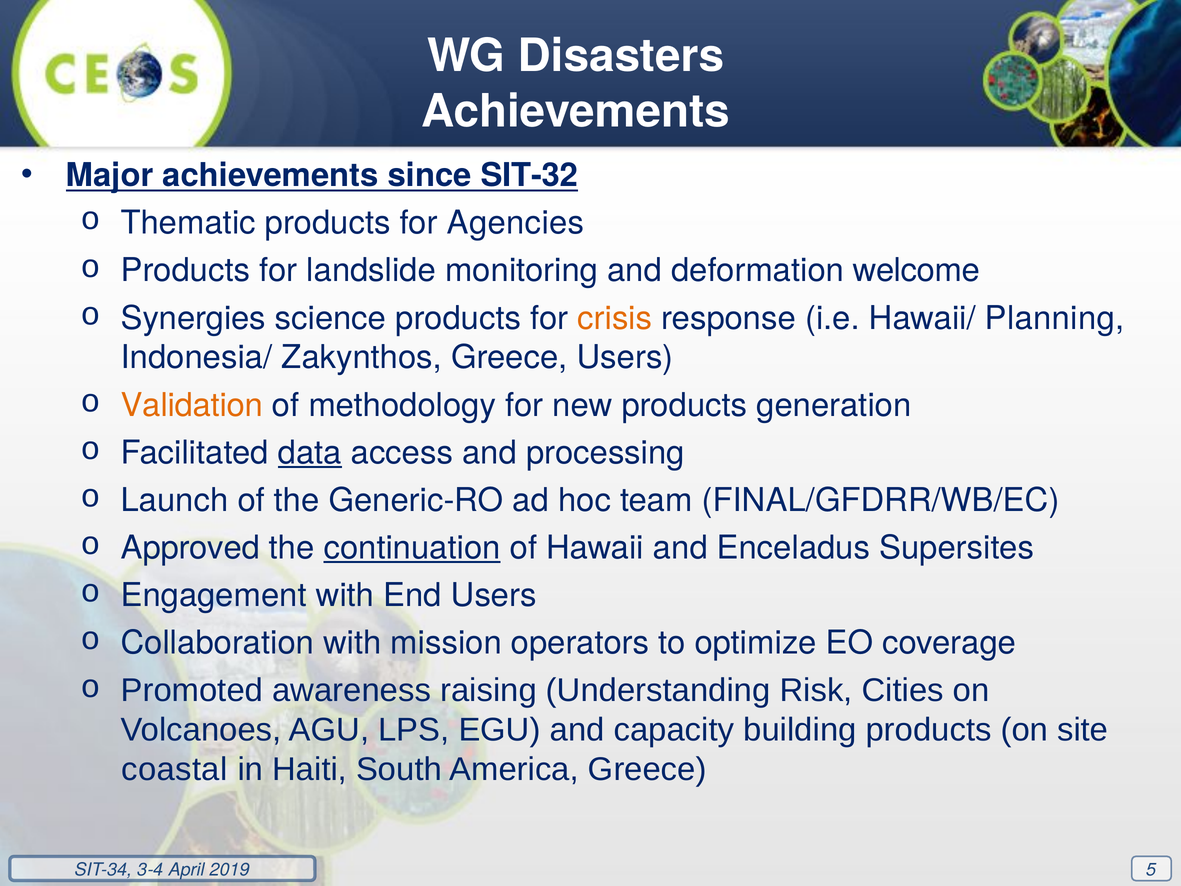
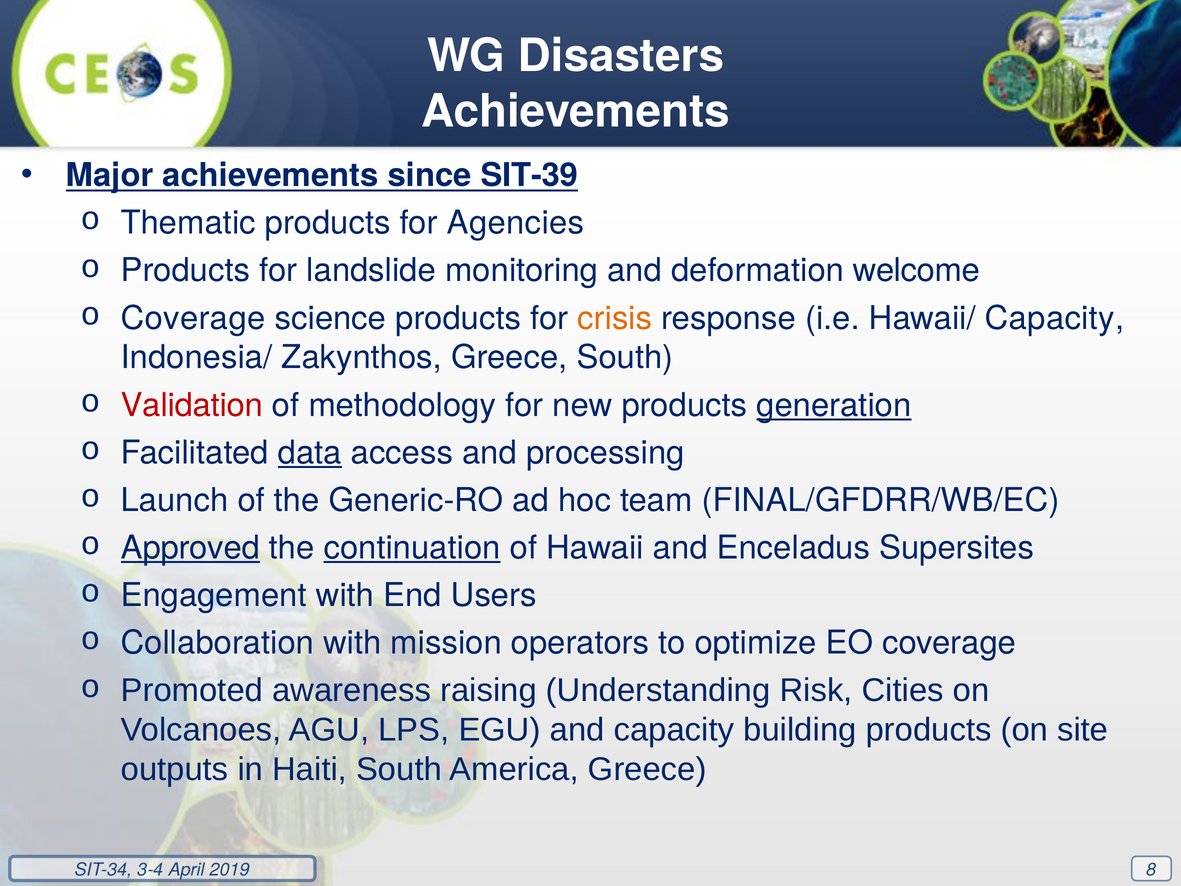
SIT-32: SIT-32 -> SIT-39
Synergies at (193, 318): Synergies -> Coverage
Hawaii/ Planning: Planning -> Capacity
Greece Users: Users -> South
Validation colour: orange -> red
generation underline: none -> present
Approved underline: none -> present
coastal: coastal -> outputs
5: 5 -> 8
